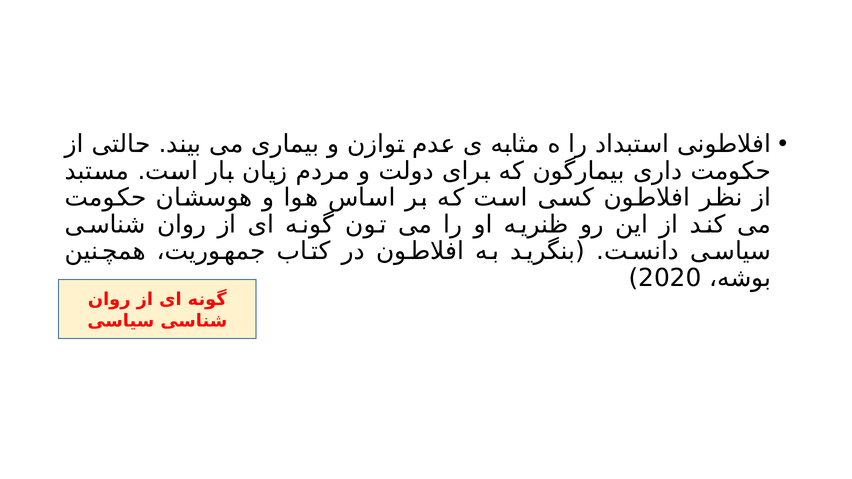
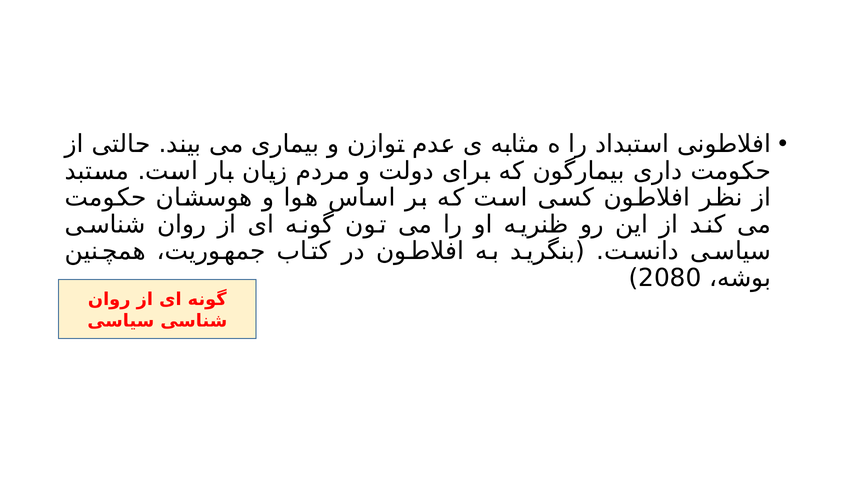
2020: 2020 -> 2080
